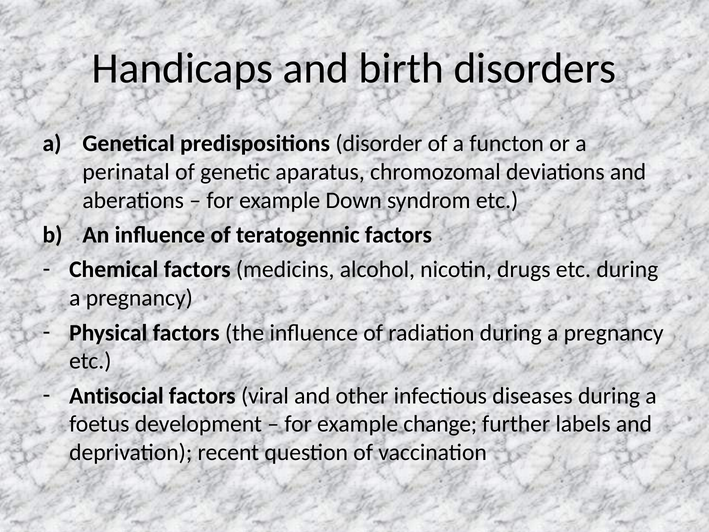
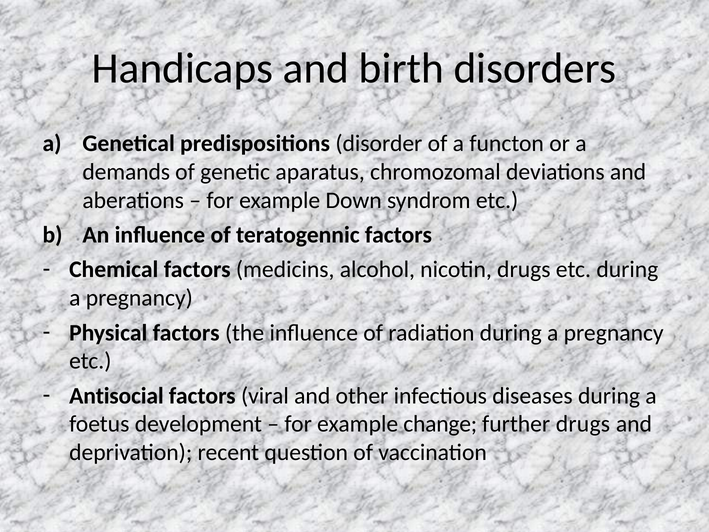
perinatal: perinatal -> demands
further labels: labels -> drugs
